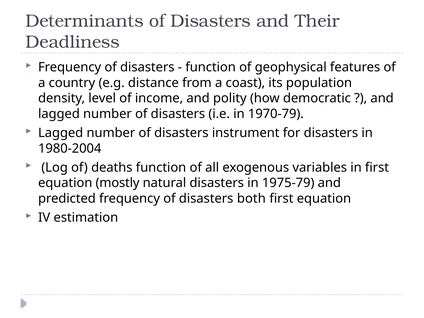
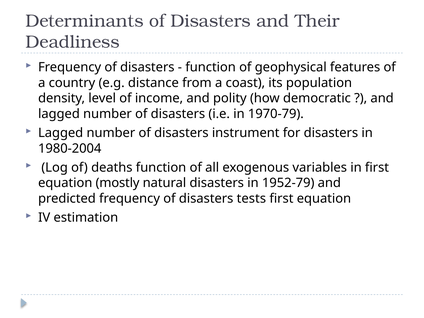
1975-79: 1975-79 -> 1952-79
both: both -> tests
